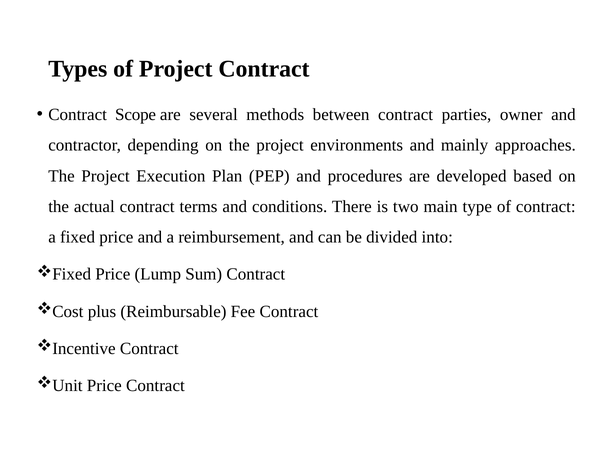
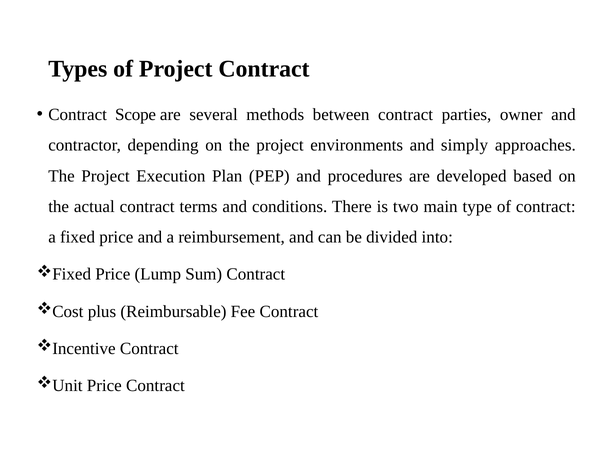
mainly: mainly -> simply
